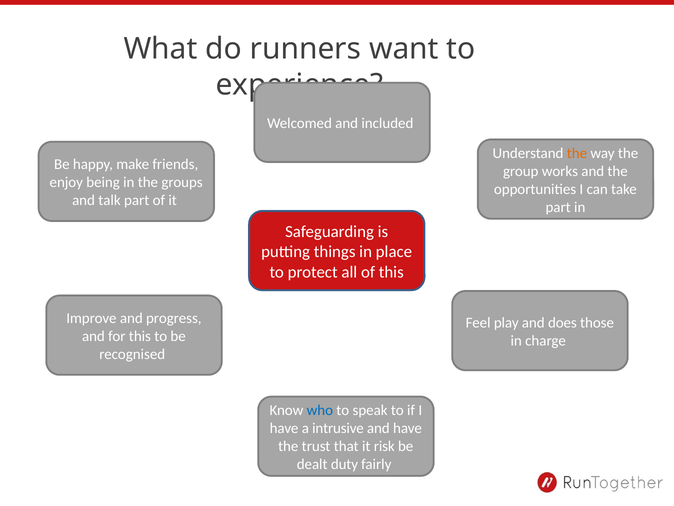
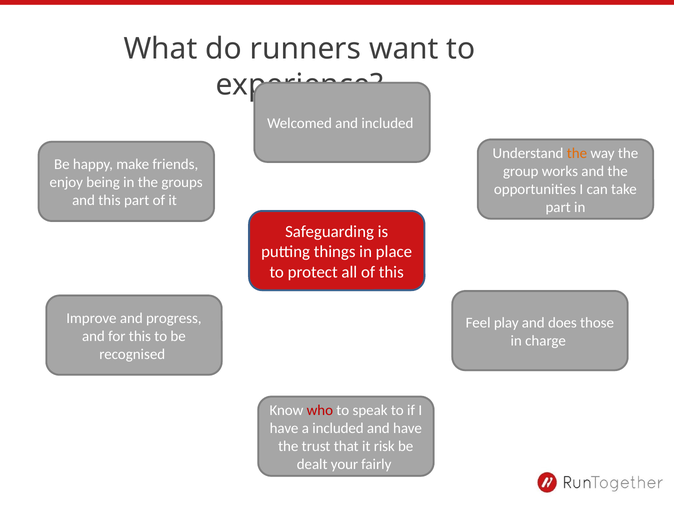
and talk: talk -> this
who colour: blue -> red
a intrusive: intrusive -> included
duty: duty -> your
